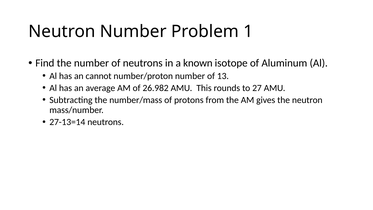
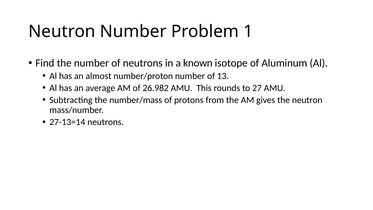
cannot: cannot -> almost
